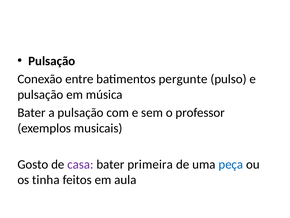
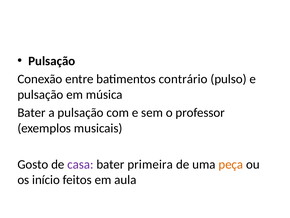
pergunte: pergunte -> contrário
peça colour: blue -> orange
tinha: tinha -> início
